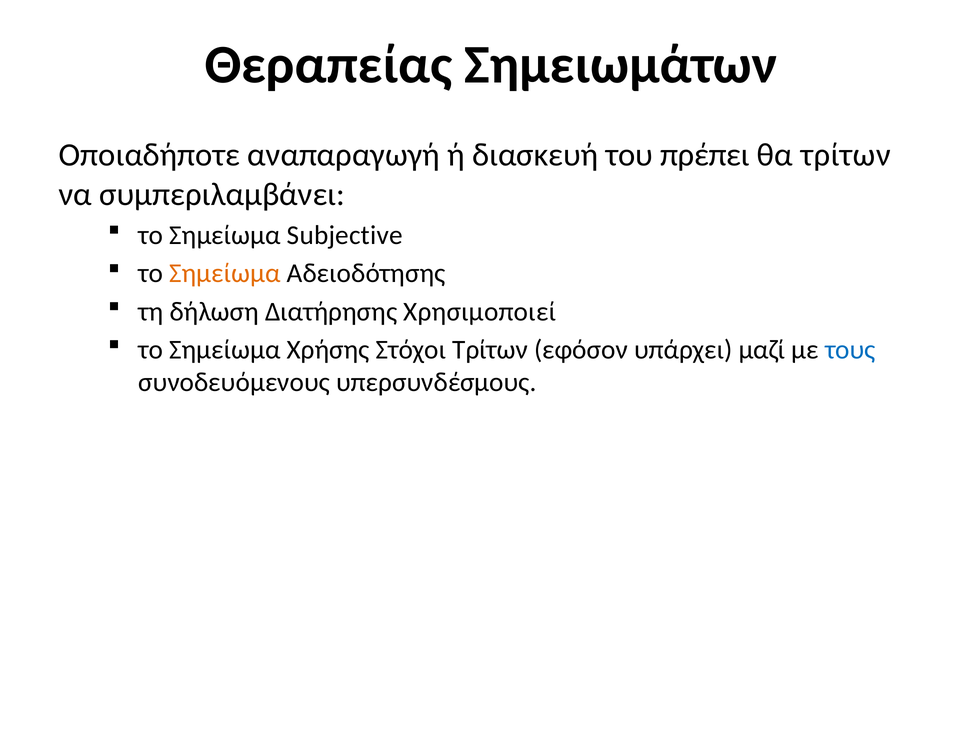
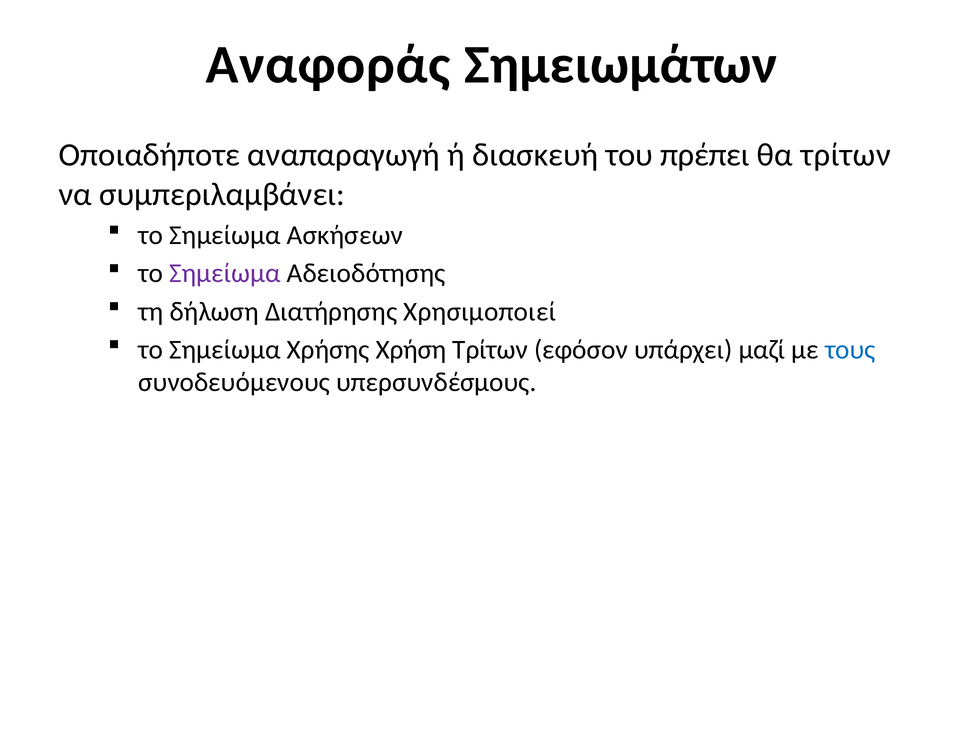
Θεραπείας: Θεραπείας -> Αναφοράς
Subjective: Subjective -> Ασκήσεων
Σημείωμα at (225, 273) colour: orange -> purple
Στόχοι: Στόχοι -> Χρήση
